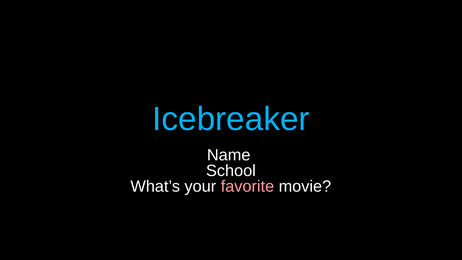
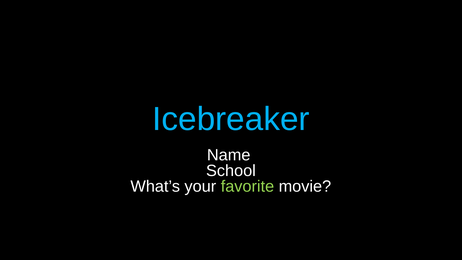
favorite colour: pink -> light green
